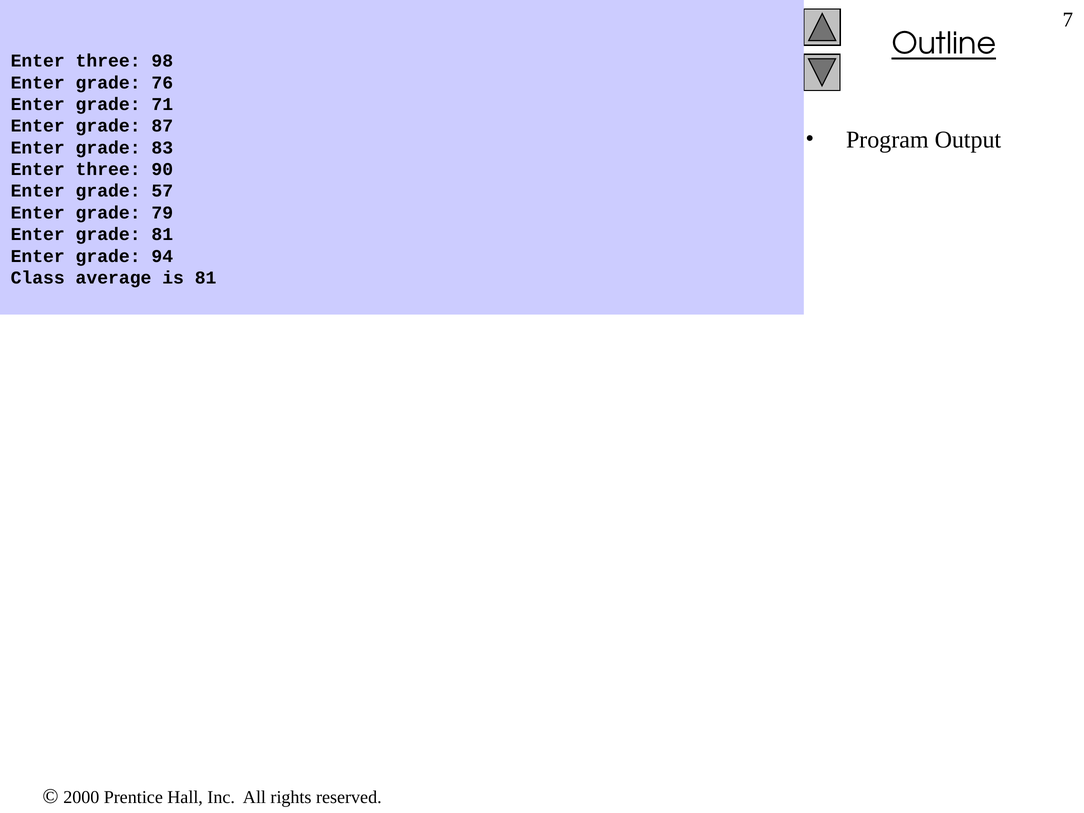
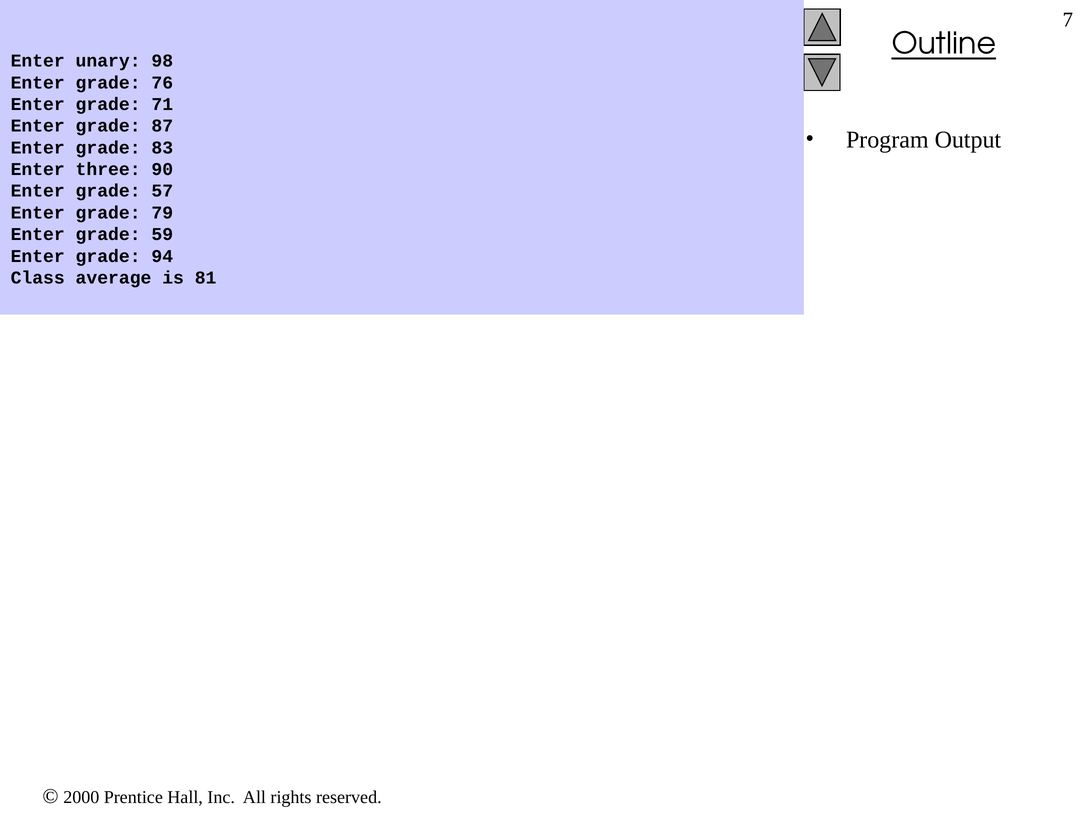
three at (108, 61): three -> unary
grade 81: 81 -> 59
